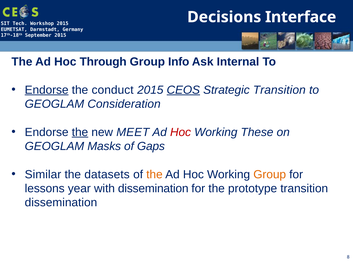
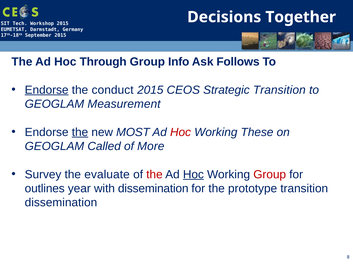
Interface: Interface -> Together
Internal: Internal -> Follows
CEOS underline: present -> none
Consideration: Consideration -> Measurement
MEET: MEET -> MOST
Masks: Masks -> Called
Gaps: Gaps -> More
Similar: Similar -> Survey
datasets: datasets -> evaluate
the at (154, 175) colour: orange -> red
Hoc at (193, 175) underline: none -> present
Group at (270, 175) colour: orange -> red
lessons: lessons -> outlines
